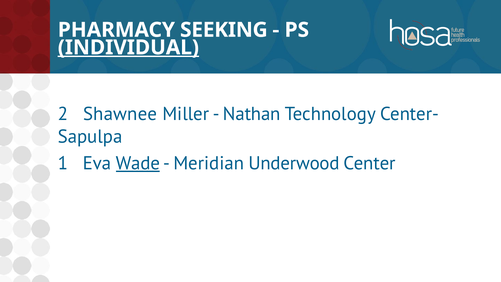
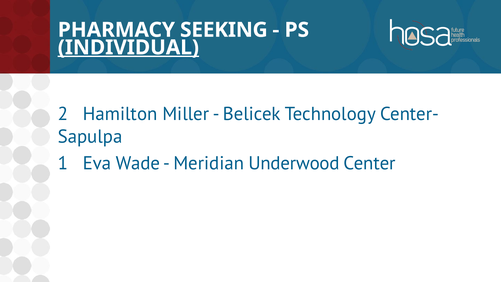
Shawnee: Shawnee -> Hamilton
Nathan: Nathan -> Belicek
Wade underline: present -> none
